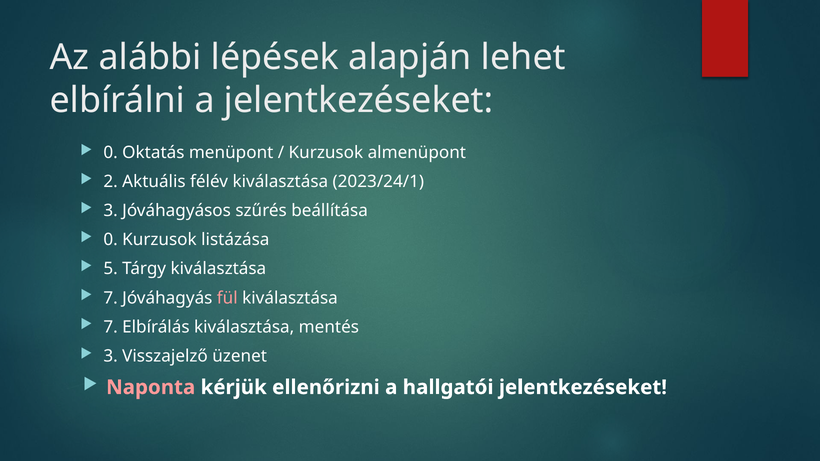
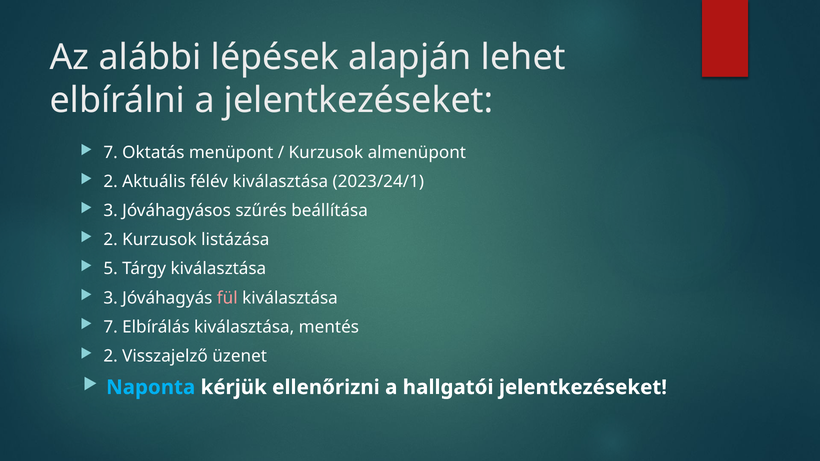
0 at (111, 153): 0 -> 7
0 at (111, 240): 0 -> 2
7 at (111, 298): 7 -> 3
3 at (111, 356): 3 -> 2
Naponta colour: pink -> light blue
